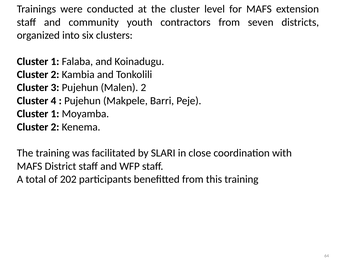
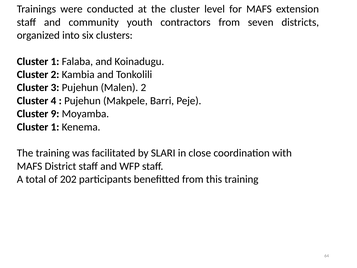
1 at (55, 114): 1 -> 9
2 at (55, 127): 2 -> 1
